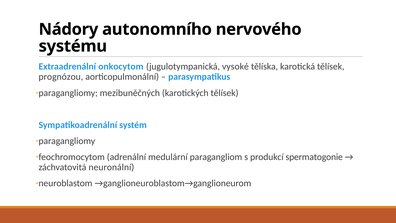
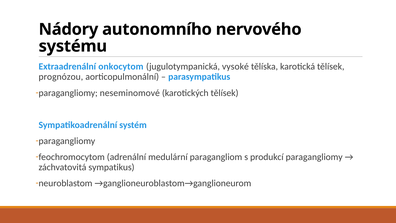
mezibuněčných: mezibuněčných -> neseminomové
produkcí spermatogonie: spermatogonie -> paragangliomy
neuronální: neuronální -> sympatikus
